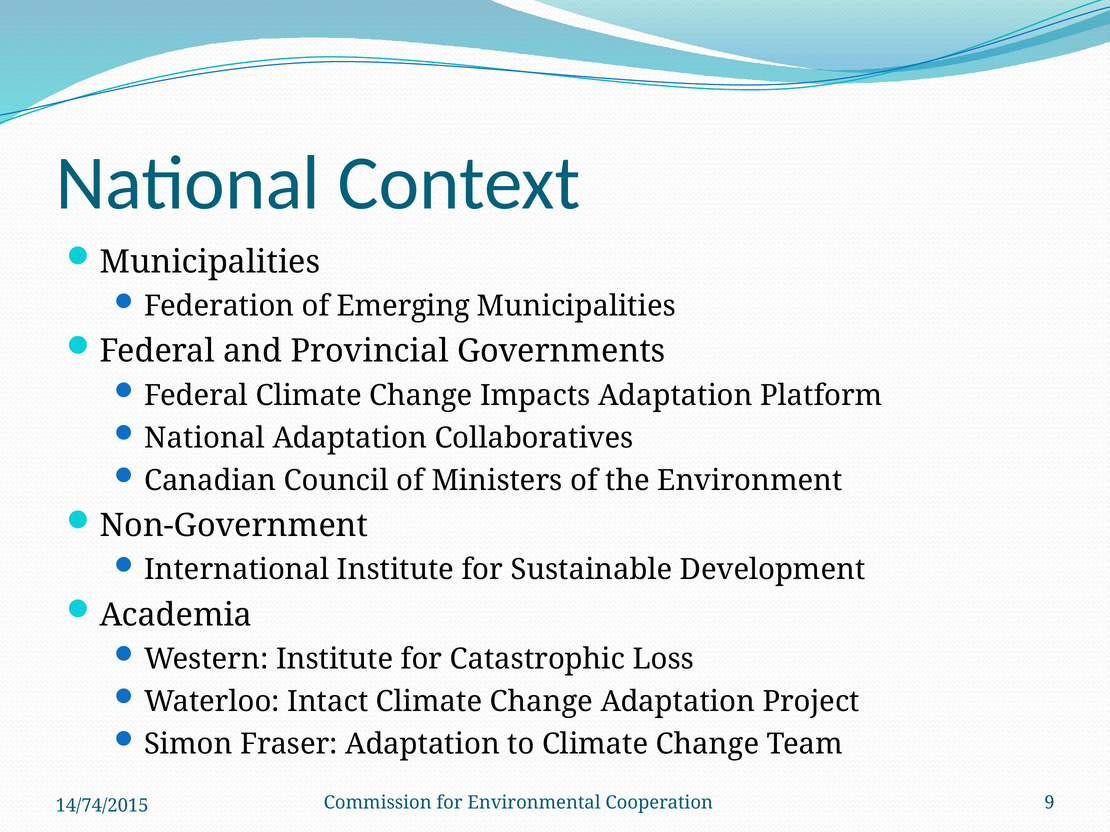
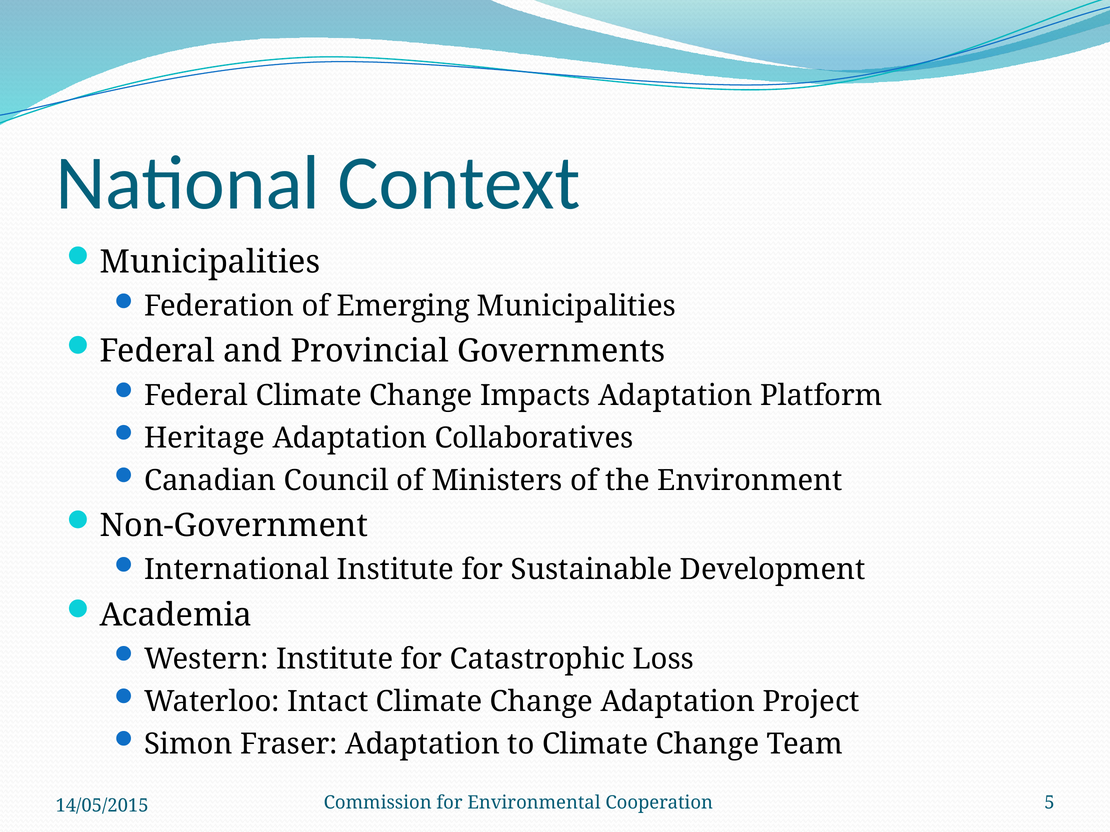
National at (205, 438): National -> Heritage
9: 9 -> 5
14/74/2015: 14/74/2015 -> 14/05/2015
